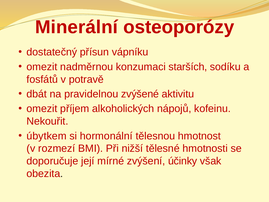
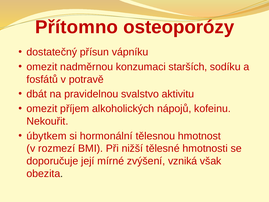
Minerální: Minerální -> Přítomno
zvýšené: zvýšené -> svalstvo
účinky: účinky -> vzniká
